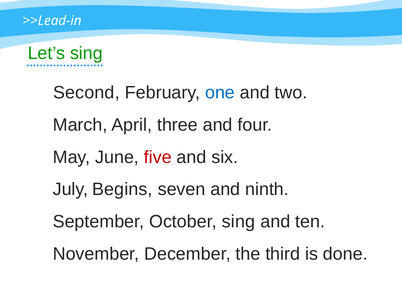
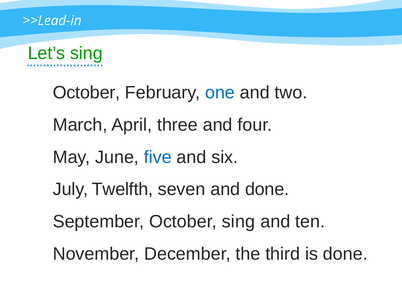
Second at (86, 93): Second -> October
five colour: red -> blue
Begins: Begins -> Twelfth
and ninth: ninth -> done
